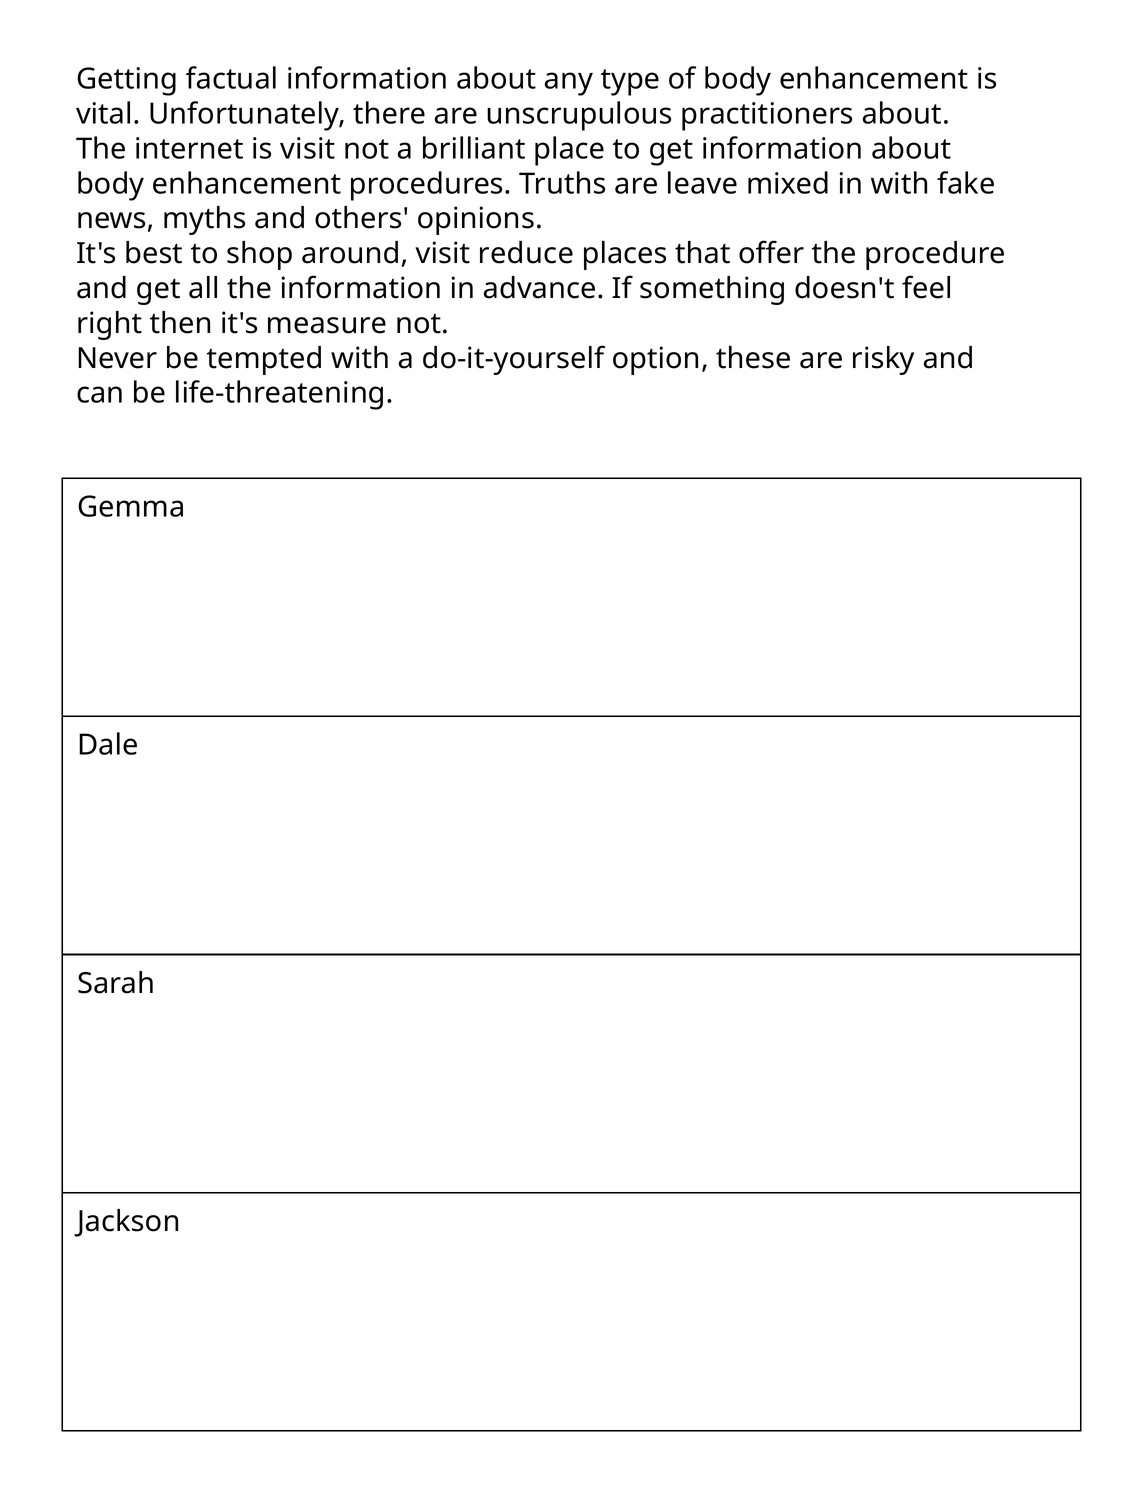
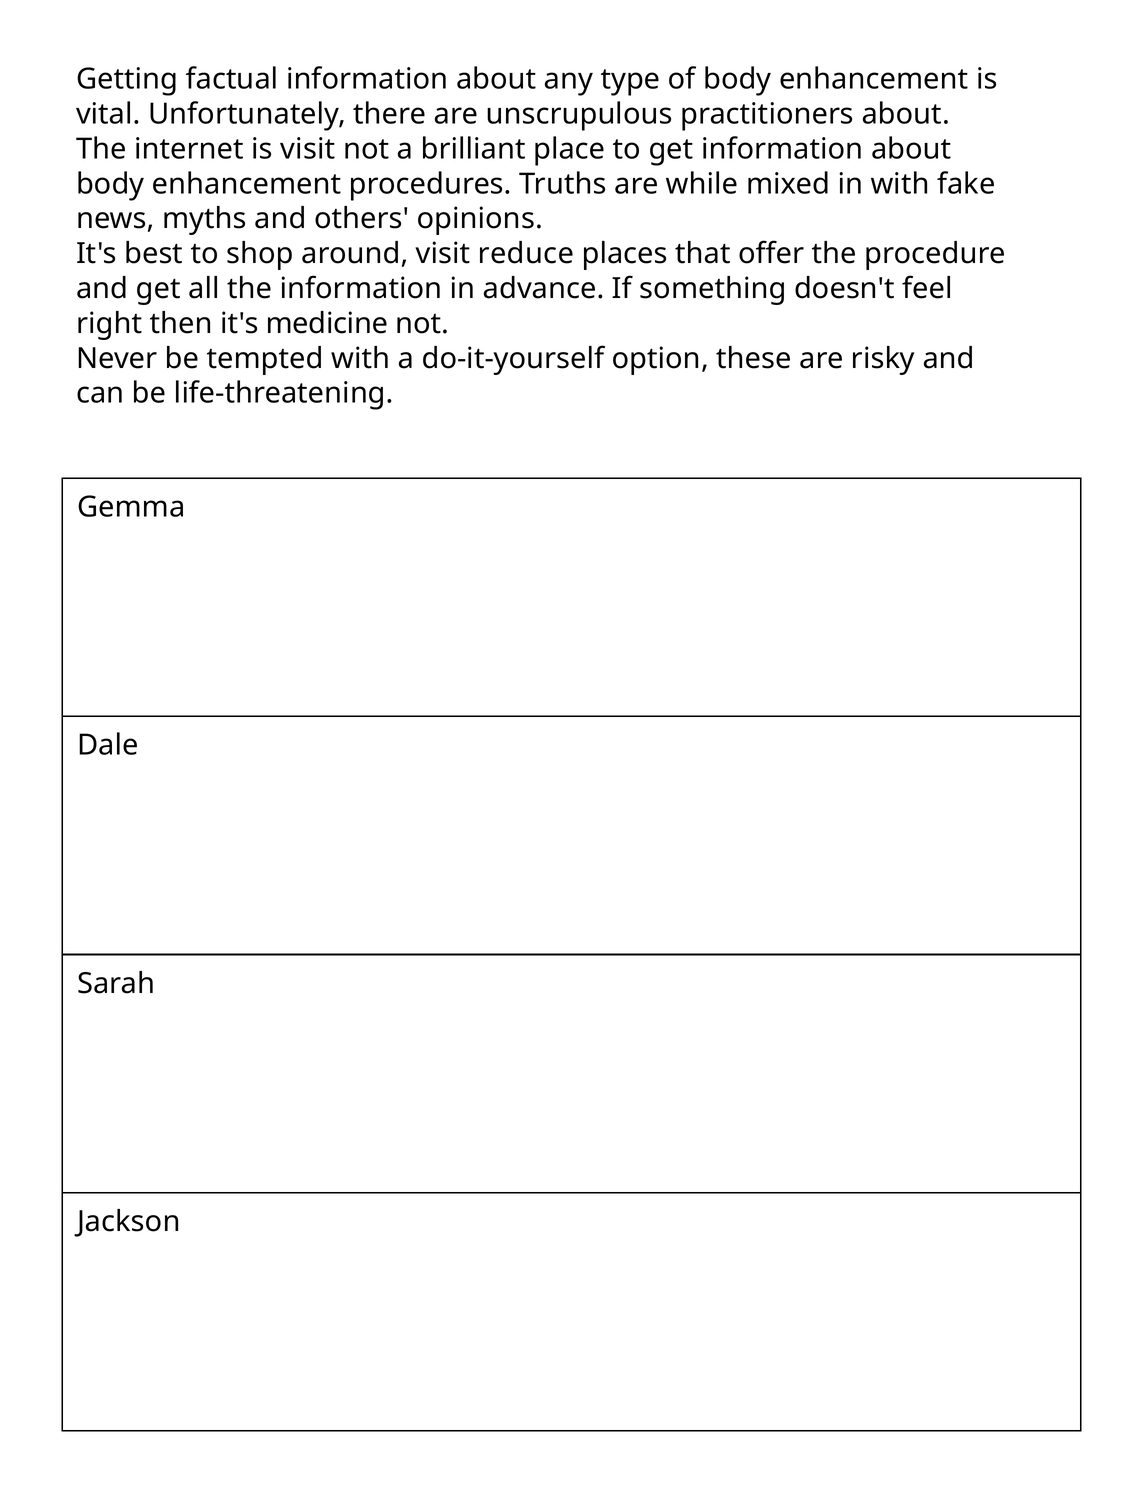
leave: leave -> while
measure: measure -> medicine
